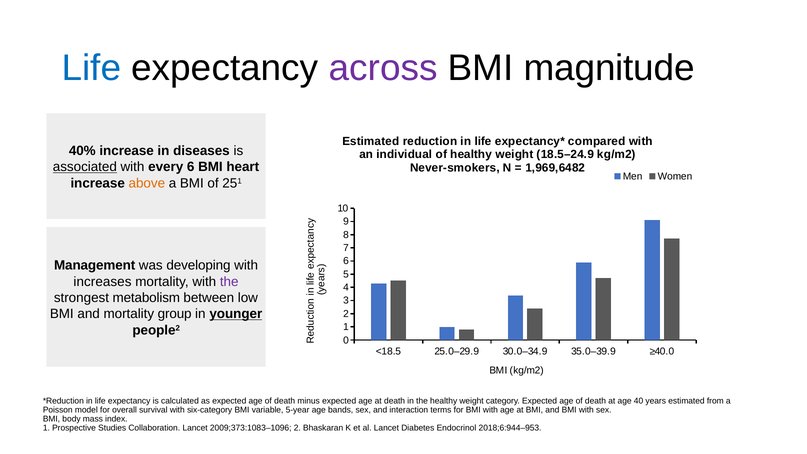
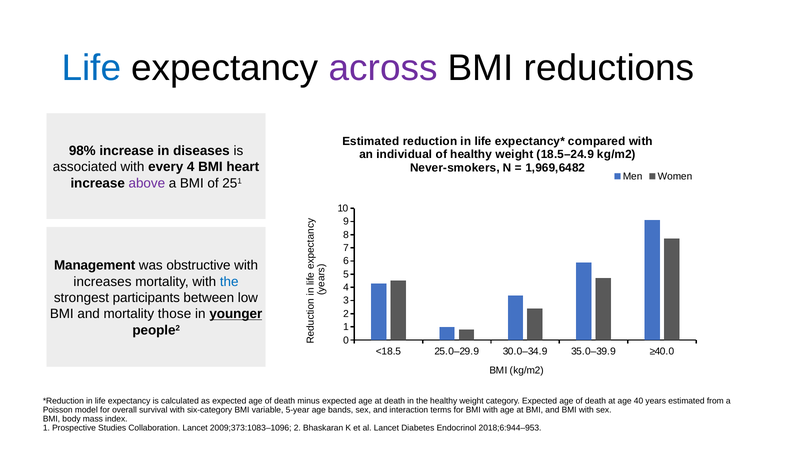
magnitude: magnitude -> reductions
40%: 40% -> 98%
associated underline: present -> none
every 6: 6 -> 4
above colour: orange -> purple
developing: developing -> obstructive
the at (229, 282) colour: purple -> blue
metabolism: metabolism -> participants
group: group -> those
